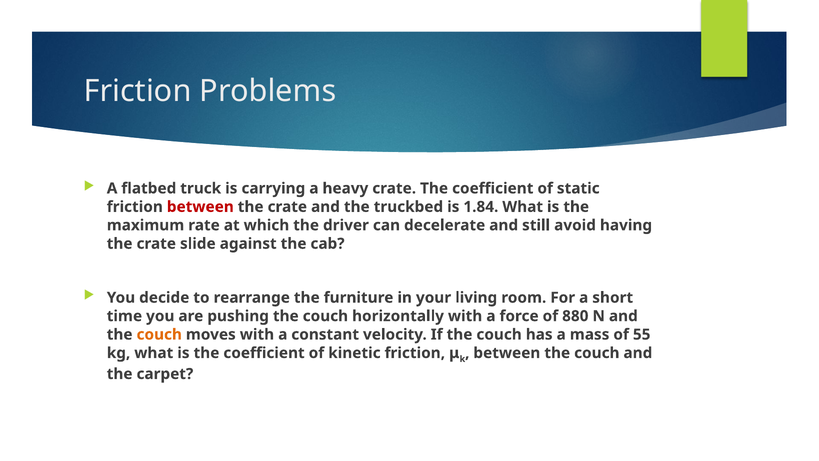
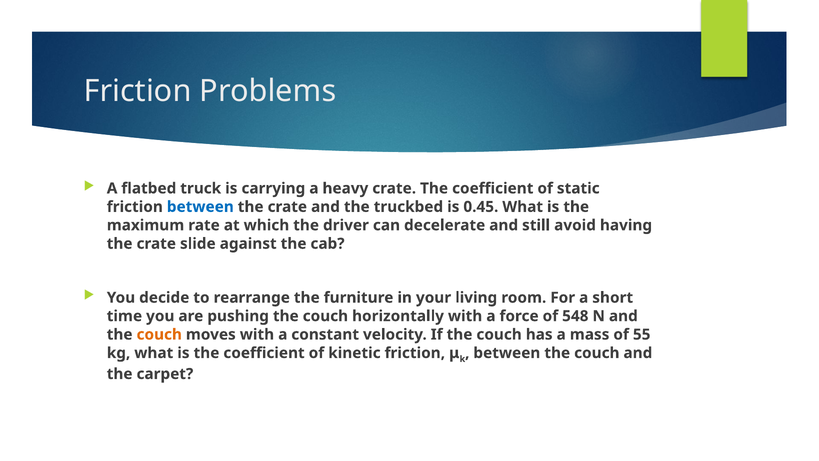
between at (200, 207) colour: red -> blue
1.84: 1.84 -> 0.45
880: 880 -> 548
